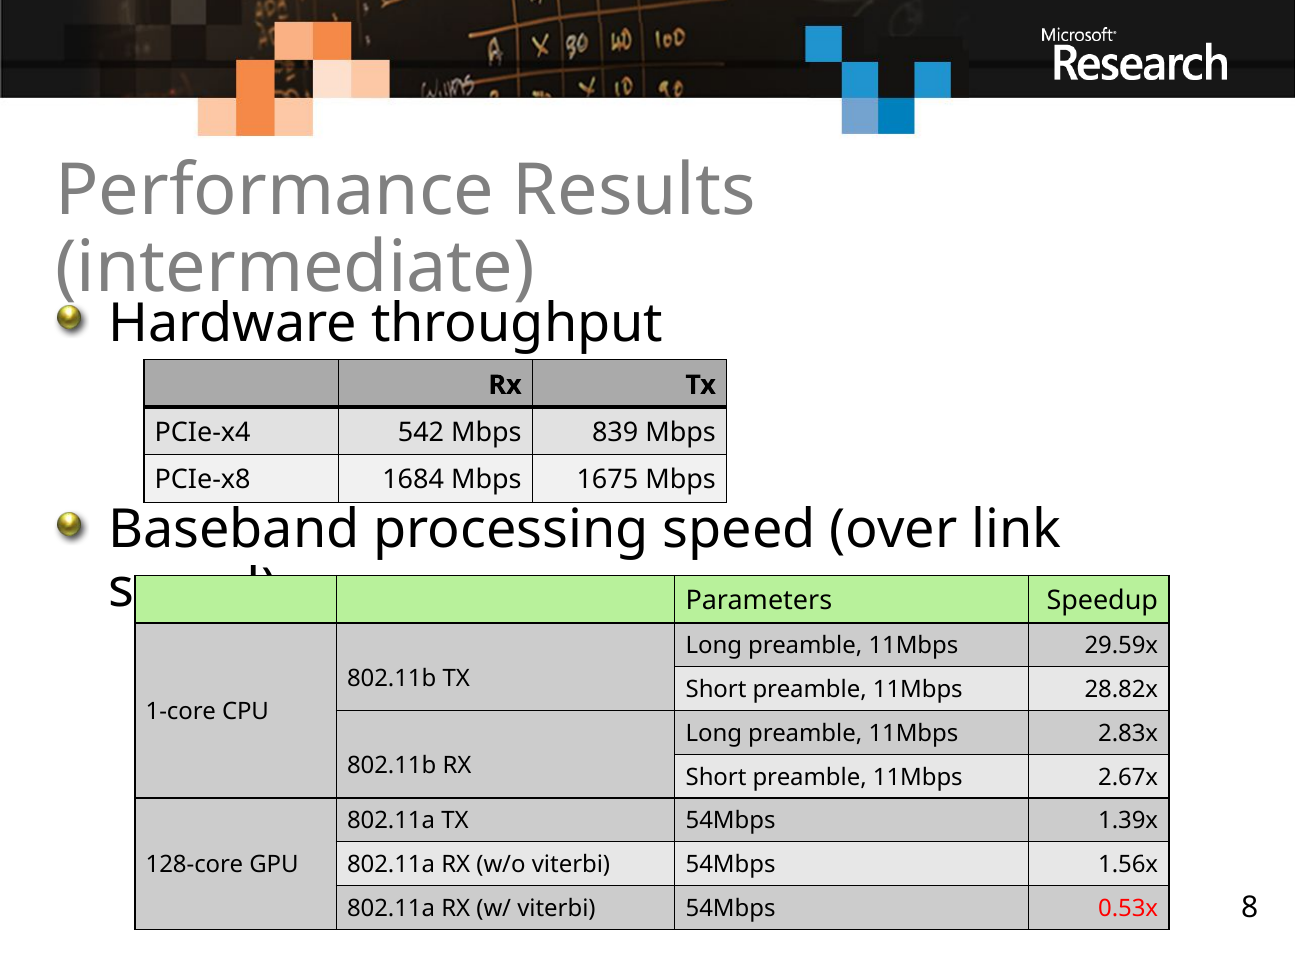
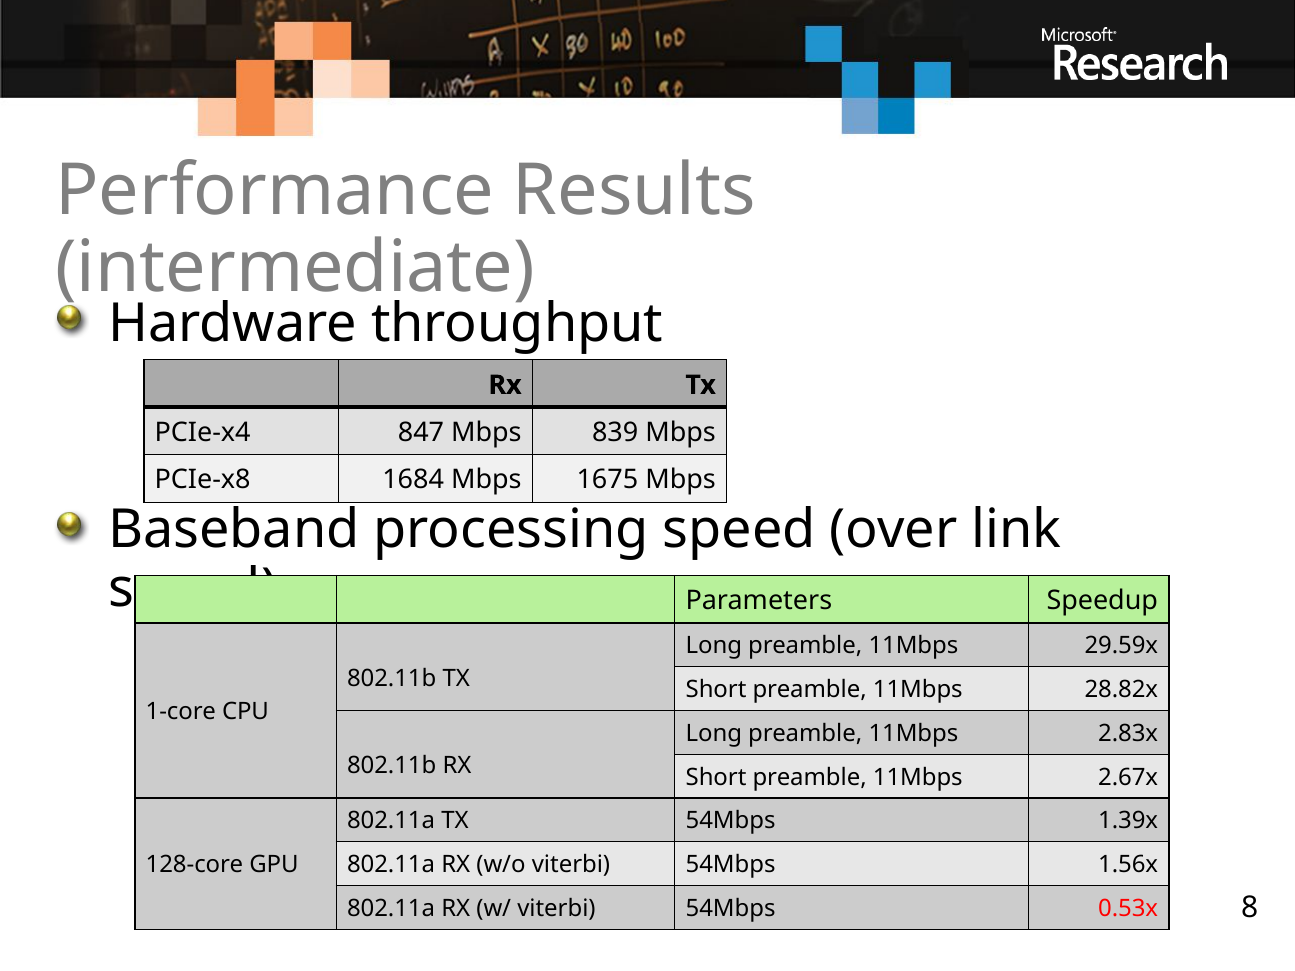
542: 542 -> 847
